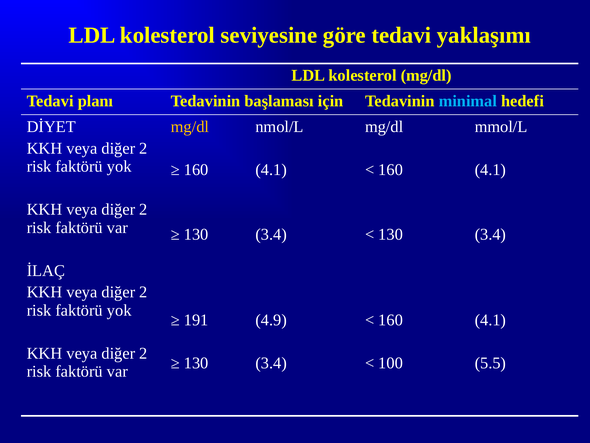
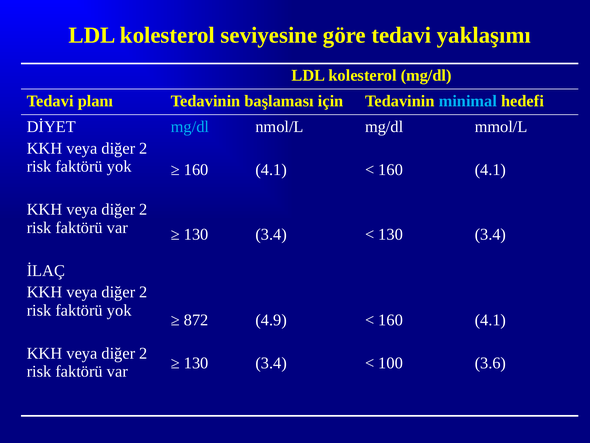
mg/dl at (190, 127) colour: yellow -> light blue
191: 191 -> 872
5.5: 5.5 -> 3.6
